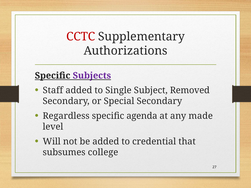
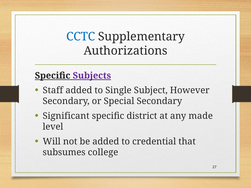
CCTC colour: red -> blue
Removed: Removed -> However
Regardless: Regardless -> Significant
agenda: agenda -> district
